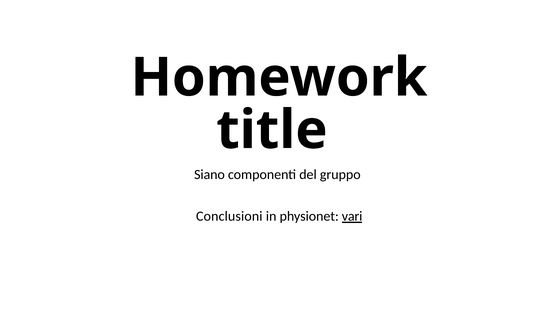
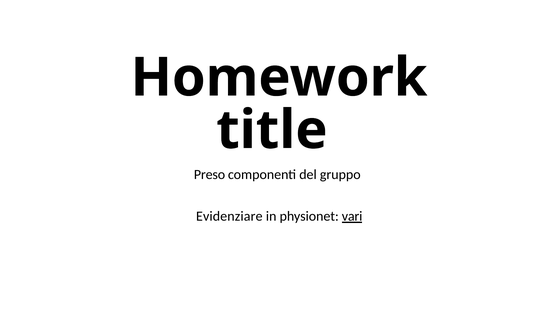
Siano: Siano -> Preso
Conclusioni: Conclusioni -> Evidenziare
